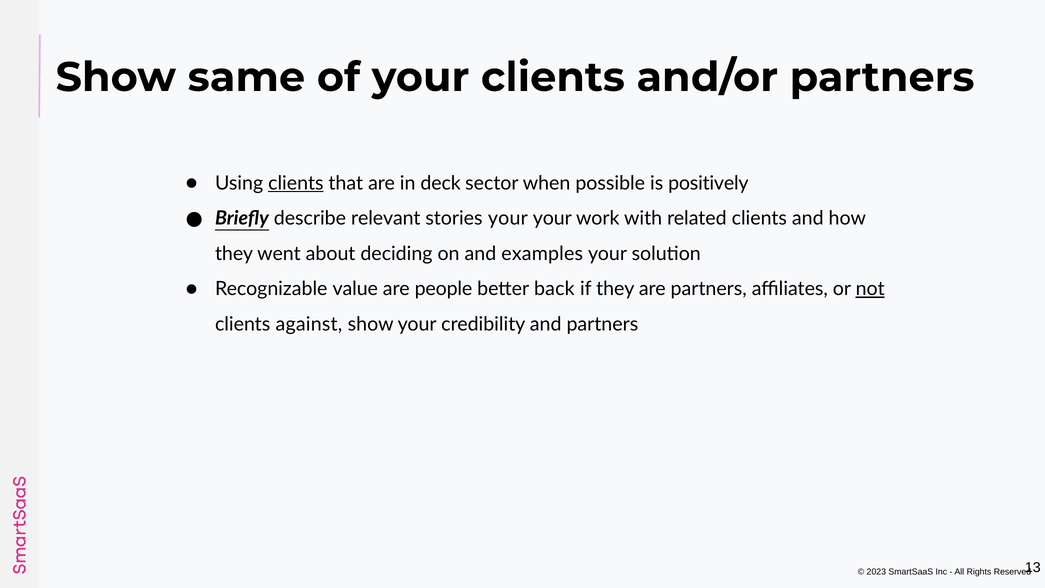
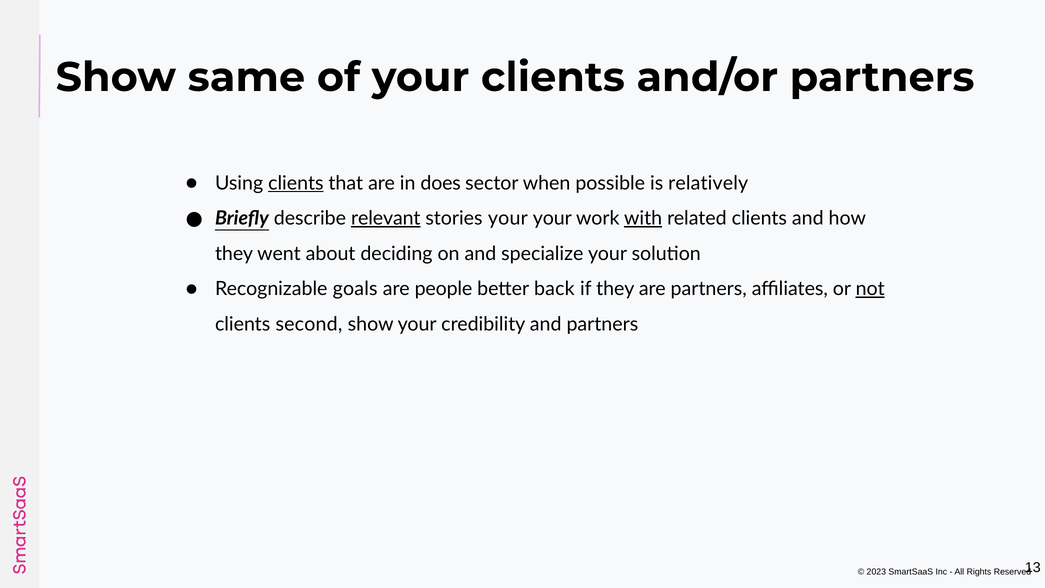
deck: deck -> does
positively: positively -> relatively
relevant underline: none -> present
with underline: none -> present
examples: examples -> specialize
value: value -> goals
against: against -> second
